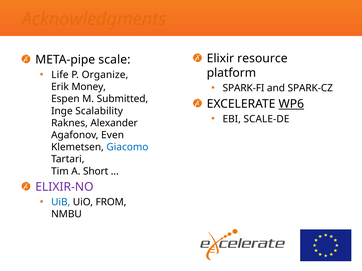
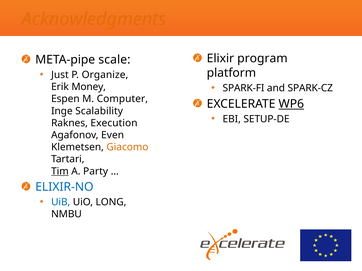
resource: resource -> program
Life: Life -> Just
Submitted: Submitted -> Computer
SCALE-DE: SCALE-DE -> SETUP-DE
Alexander: Alexander -> Execution
Giacomo colour: blue -> orange
Tim underline: none -> present
Short: Short -> Party
ELIXIR-NO colour: purple -> blue
FROM: FROM -> LONG
